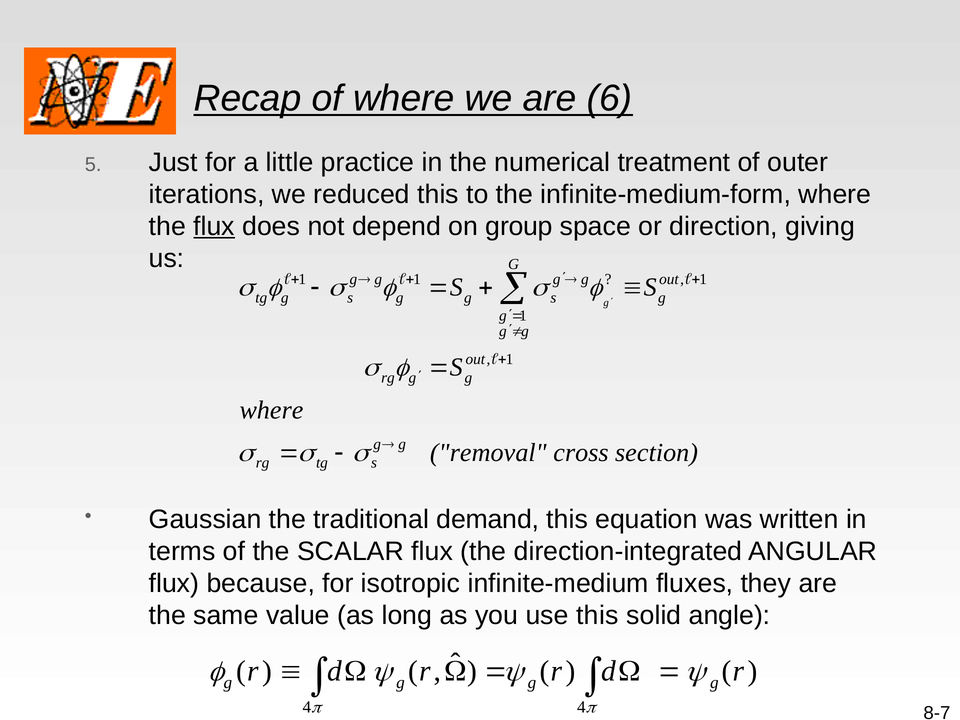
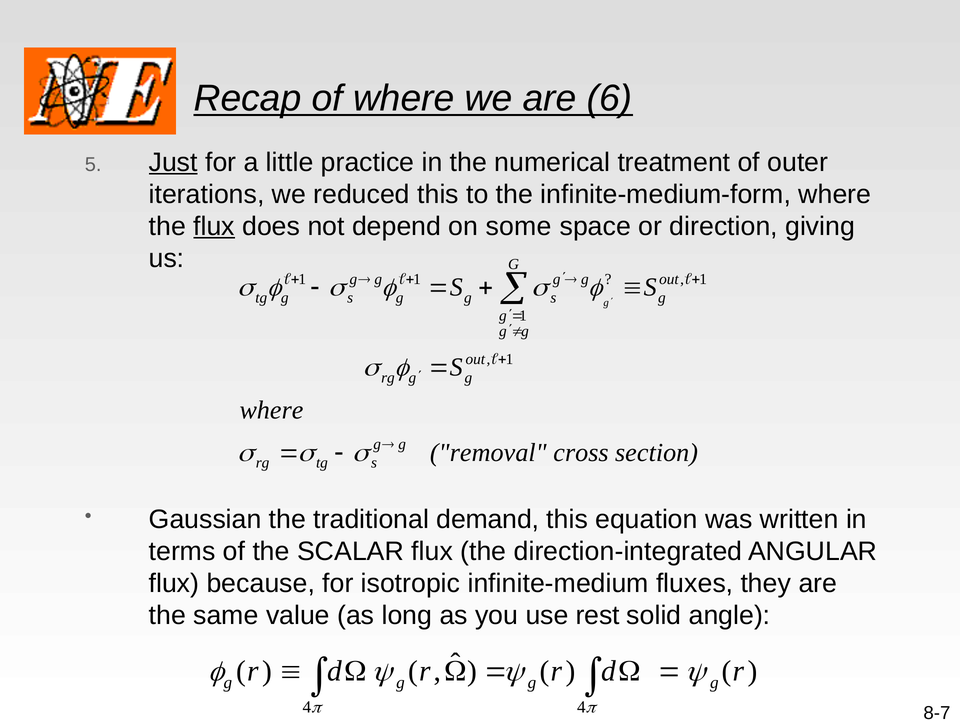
Just underline: none -> present
group: group -> some
use this: this -> rest
